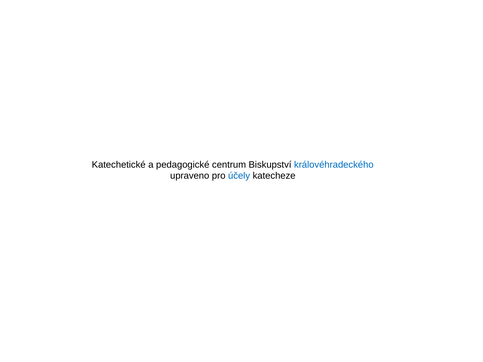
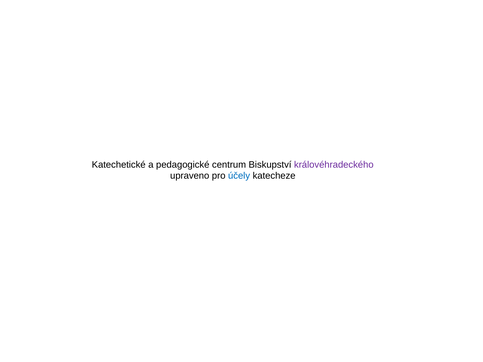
královéhradeckého colour: blue -> purple
